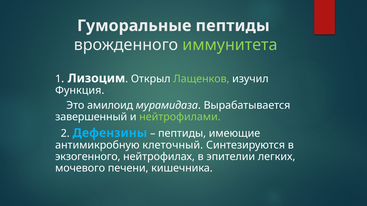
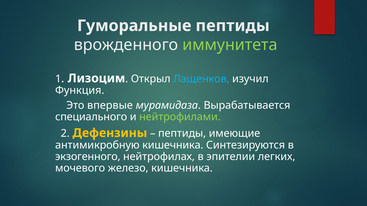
Лащенков colour: light green -> light blue
амилоид: амилоид -> впервые
завершенный: завершенный -> специального
Дефензины colour: light blue -> yellow
антимикробную клеточный: клеточный -> кишечника
печени: печени -> железо
